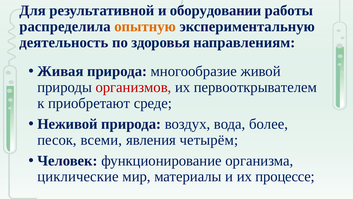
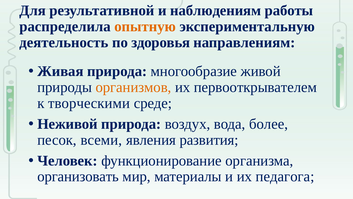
оборудовании: оборудовании -> наблюдениям
организмов colour: red -> orange
приобретают: приобретают -> творческими
четырём: четырём -> развития
циклические: циклические -> организовать
процессе: процессе -> педагога
